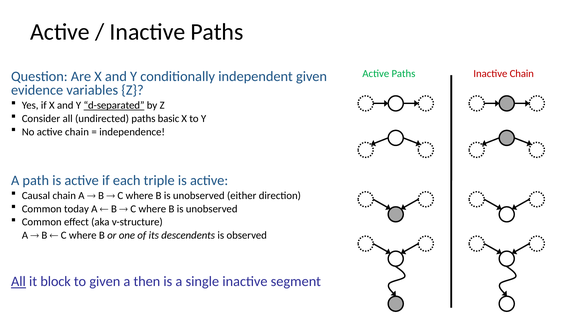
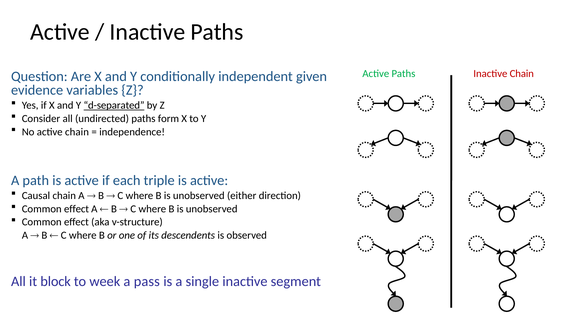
basic: basic -> form
today at (76, 209): today -> effect
All at (18, 282) underline: present -> none
to given: given -> week
then: then -> pass
